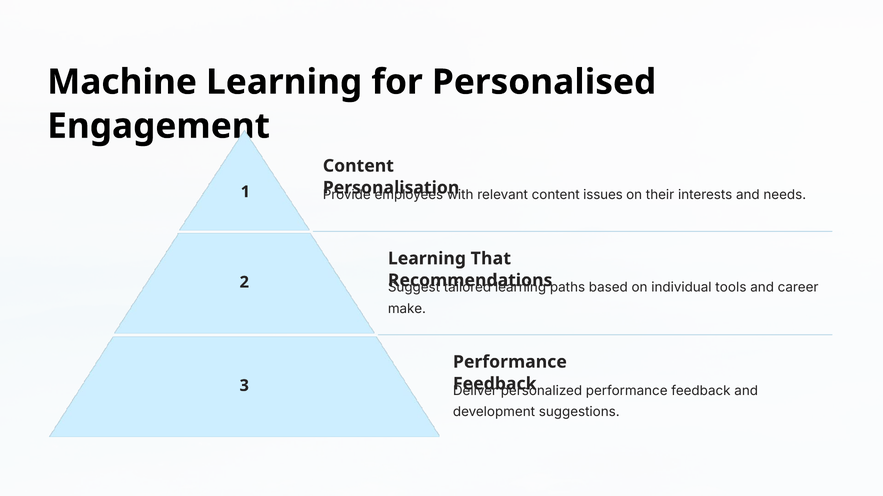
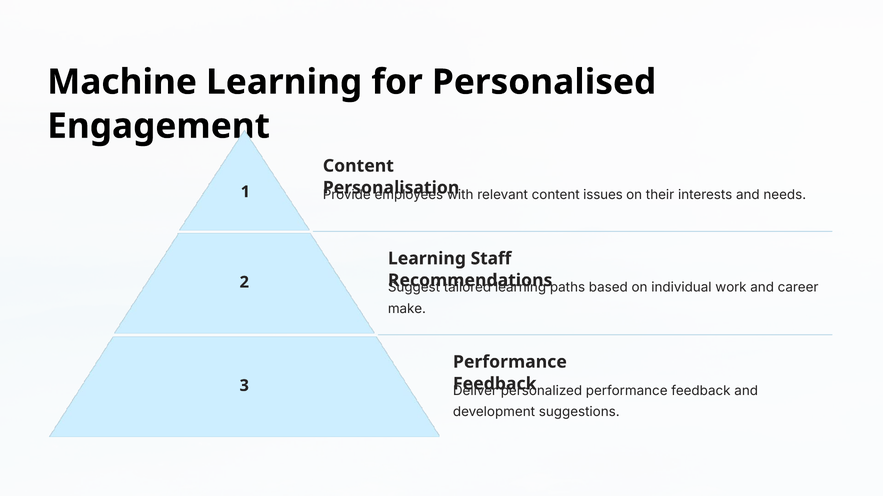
That: That -> Staff
tools: tools -> work
